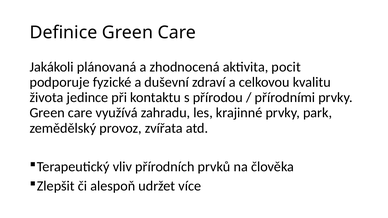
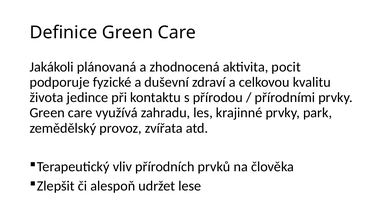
více: více -> lese
